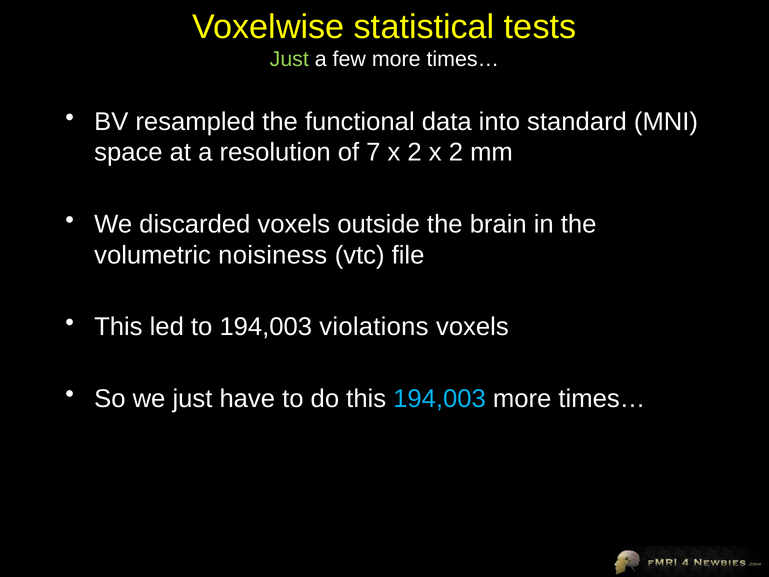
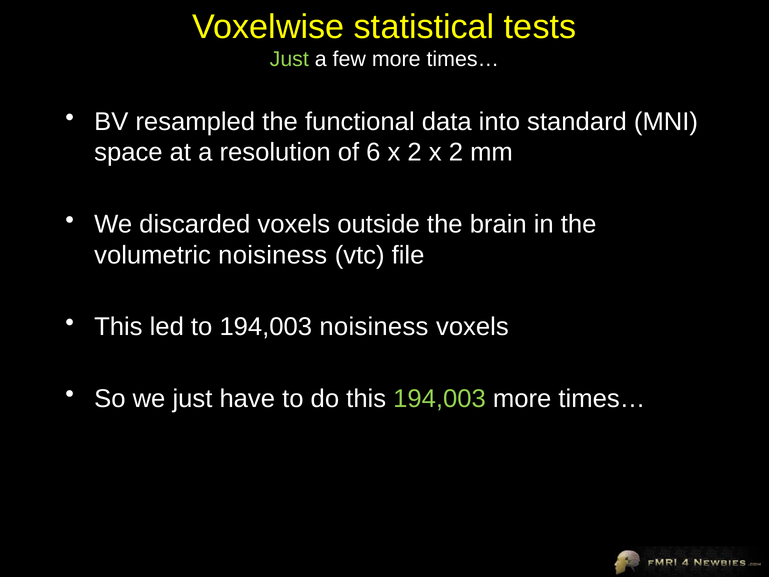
7: 7 -> 6
194,003 violations: violations -> noisiness
194,003 at (440, 398) colour: light blue -> light green
